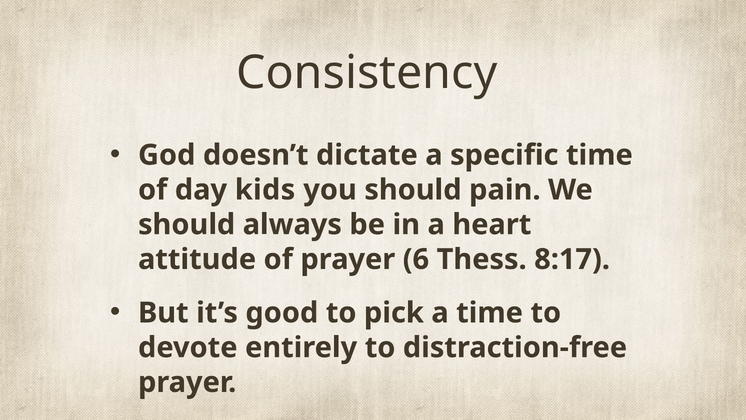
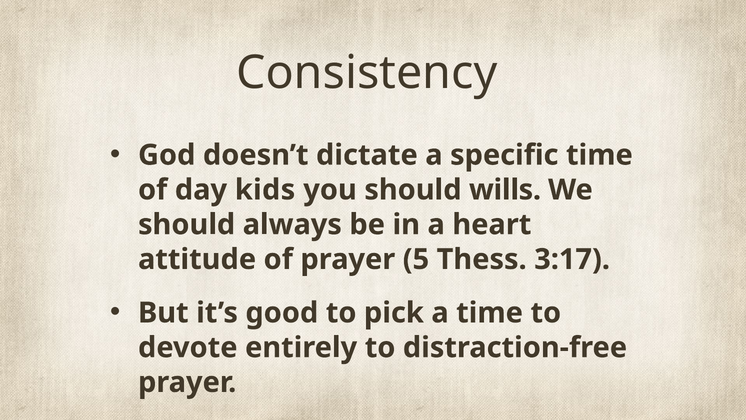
pain: pain -> wills
6: 6 -> 5
8:17: 8:17 -> 3:17
